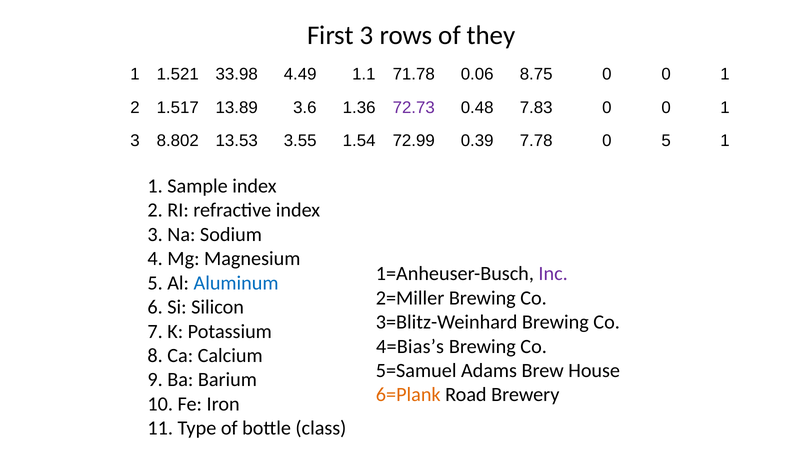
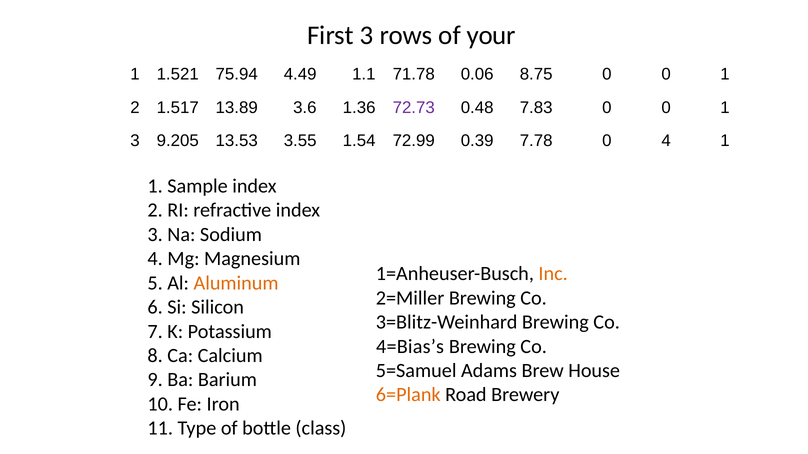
they: they -> your
33.98: 33.98 -> 75.94
8.802: 8.802 -> 9.205
0 5: 5 -> 4
Inc colour: purple -> orange
Aluminum colour: blue -> orange
